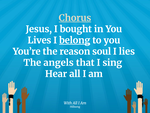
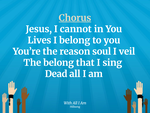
bought: bought -> cannot
belong at (75, 40) underline: present -> none
lies: lies -> veil
The angels: angels -> belong
Hear: Hear -> Dead
